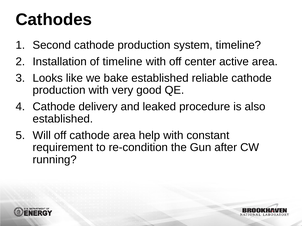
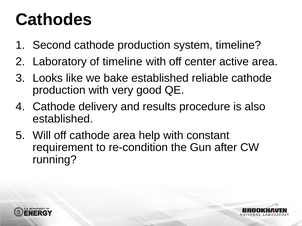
Installation: Installation -> Laboratory
leaked: leaked -> results
